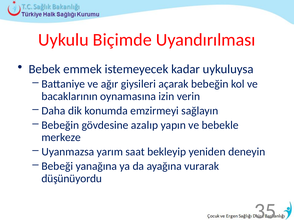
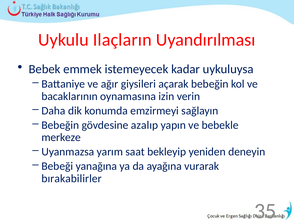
Biçimde: Biçimde -> Ilaçların
düşünüyordu: düşünüyordu -> bırakabilirler
